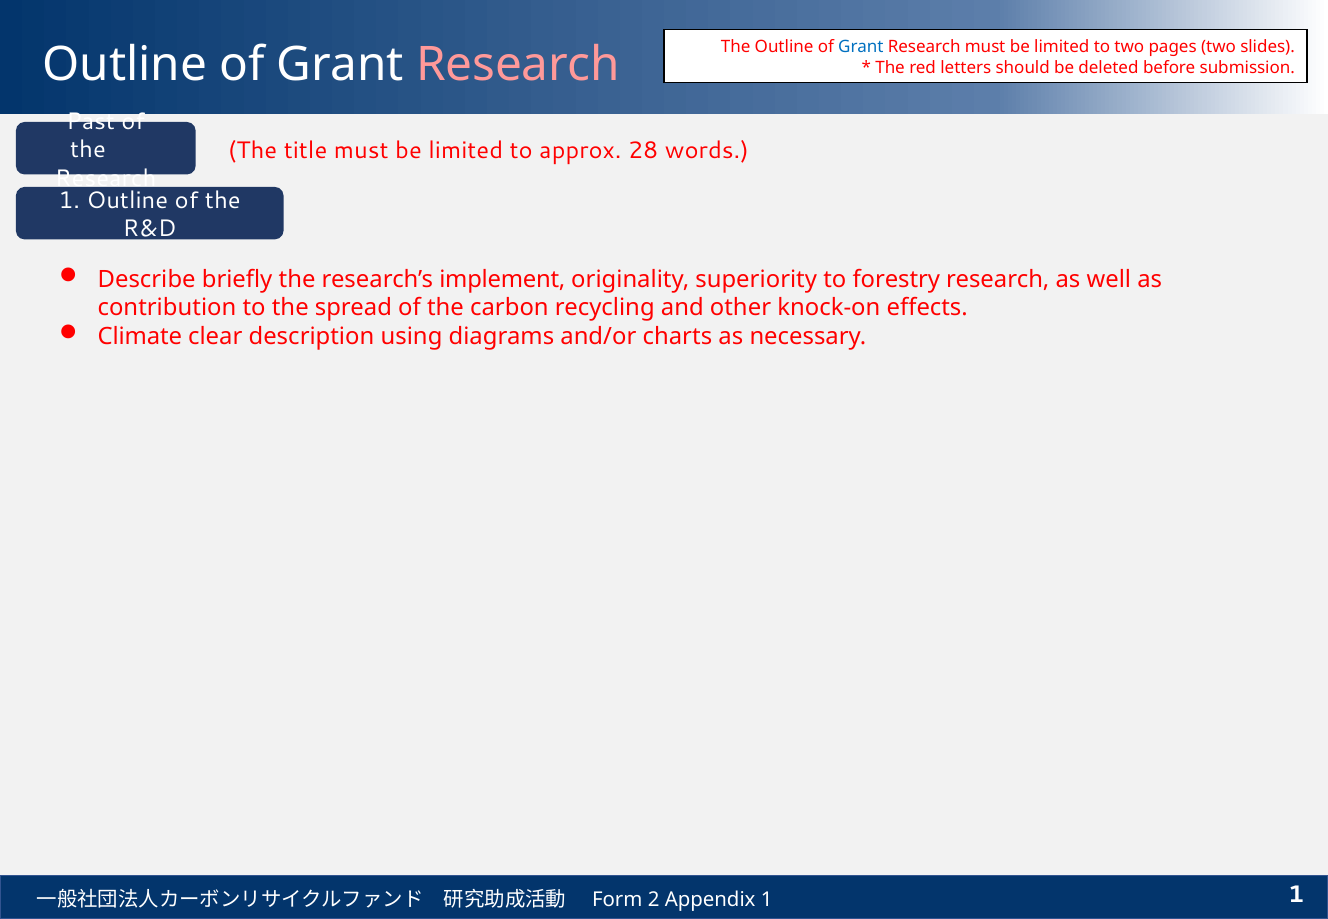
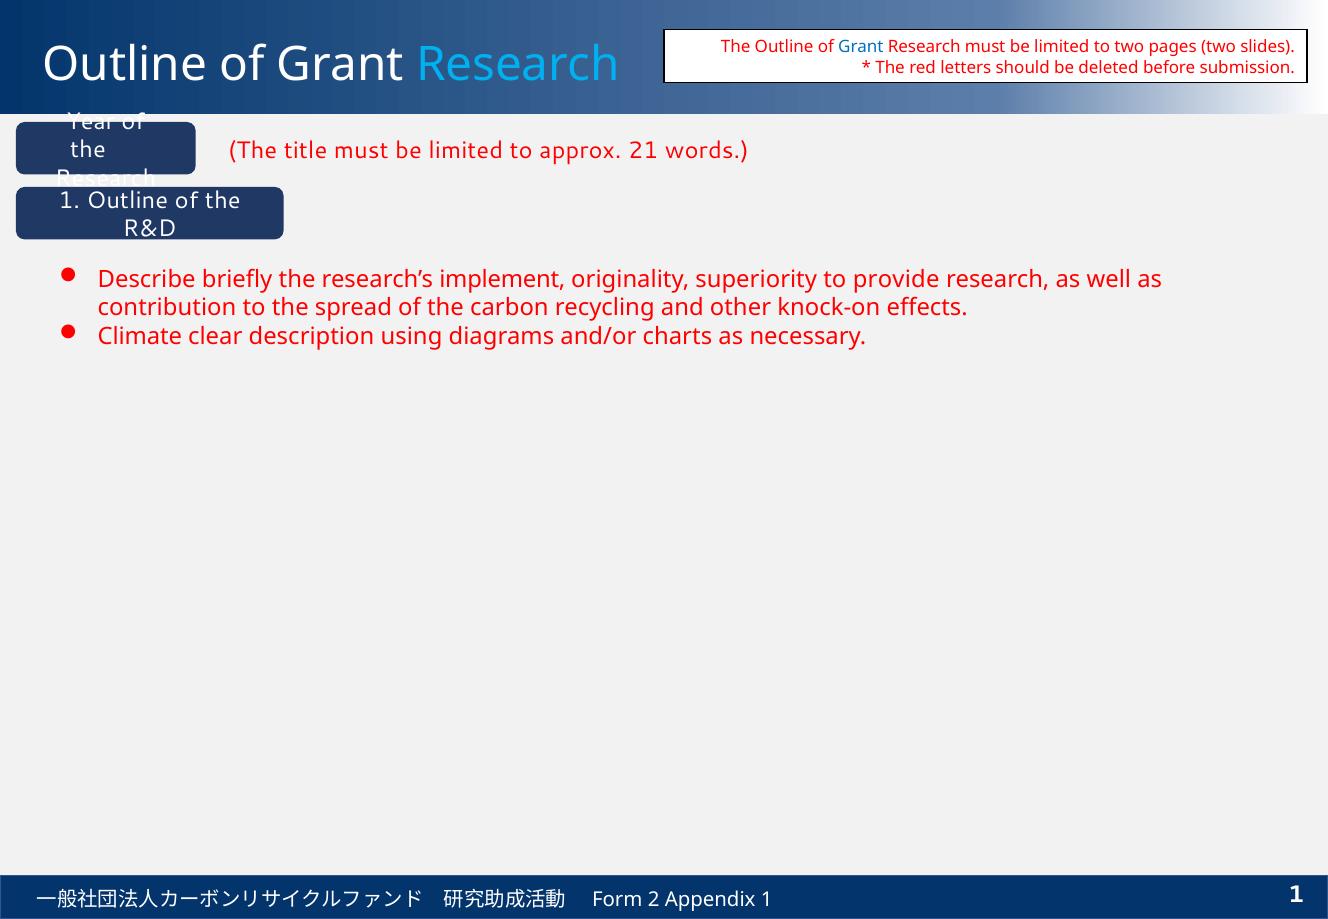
Research at (518, 64) colour: pink -> light blue
Past: Past -> Year
28: 28 -> 21
forestry: forestry -> provide
